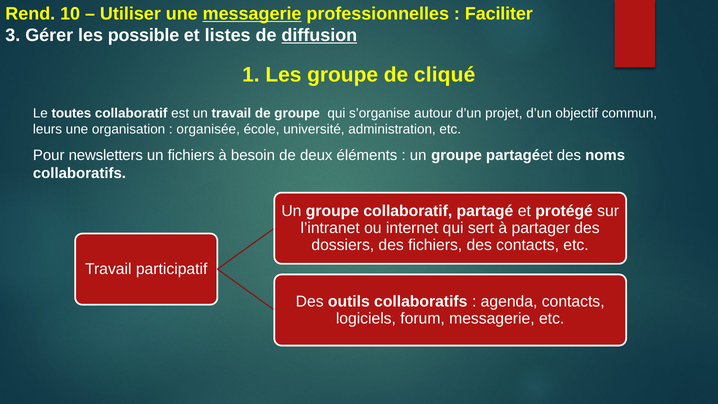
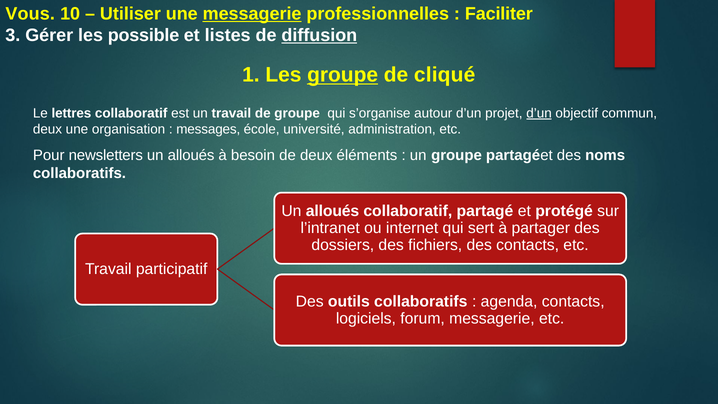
Rend: Rend -> Vous
groupe at (343, 75) underline: none -> present
toutes: toutes -> lettres
d’un at (539, 113) underline: none -> present
leurs at (48, 129): leurs -> deux
organisée: organisée -> messages
fichiers at (191, 155): fichiers -> alloués
groupe at (332, 211): groupe -> alloués
